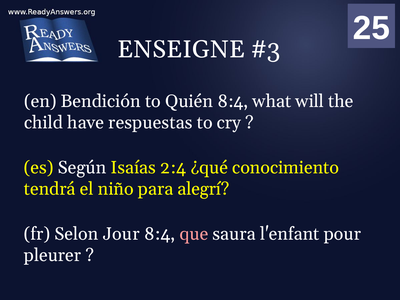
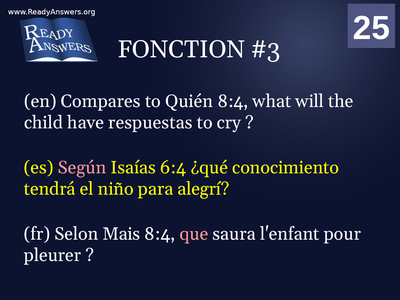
ENSEIGNE: ENSEIGNE -> FONCTION
Bendición: Bendición -> Compares
Según colour: white -> pink
2:4: 2:4 -> 6:4
Jour: Jour -> Mais
